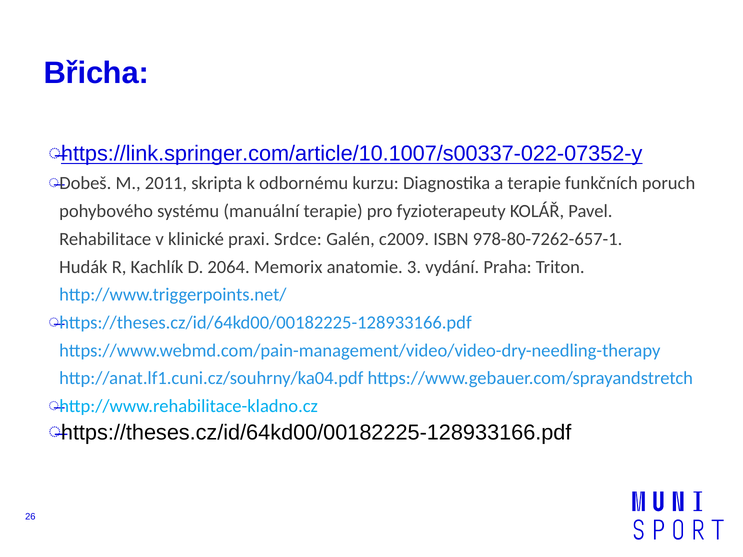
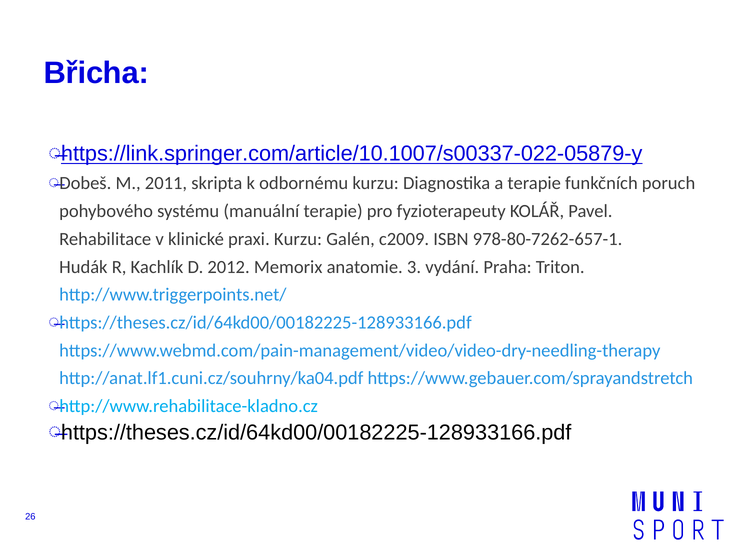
https://link.springer.com/article/10.1007/s00337-022-07352-y: https://link.springer.com/article/10.1007/s00337-022-07352-y -> https://link.springer.com/article/10.1007/s00337-022-05879-y
praxi Srdce: Srdce -> Kurzu
2064: 2064 -> 2012
